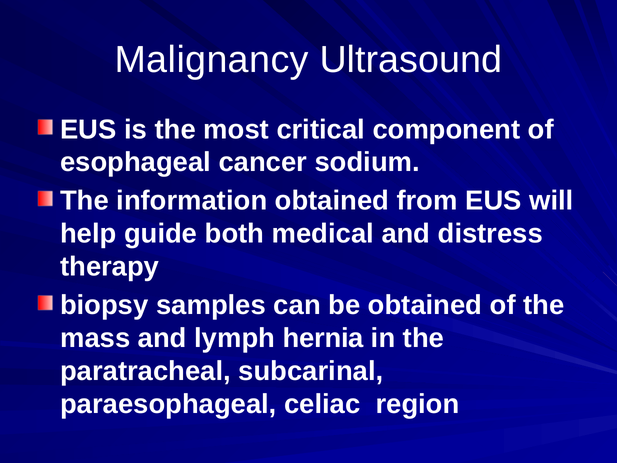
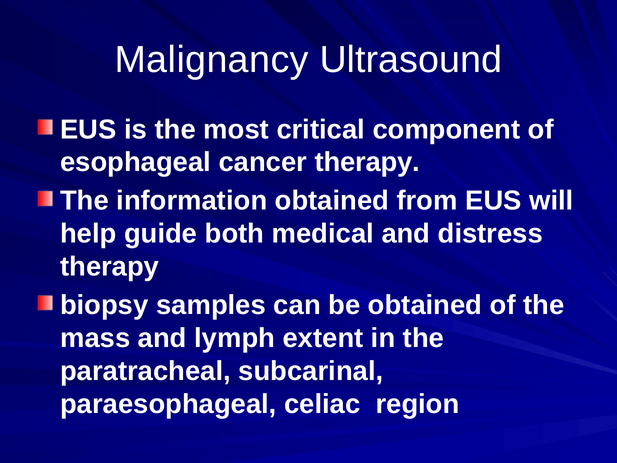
cancer sodium: sodium -> therapy
hernia: hernia -> extent
